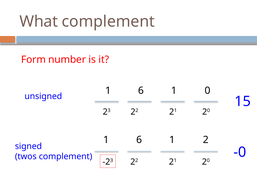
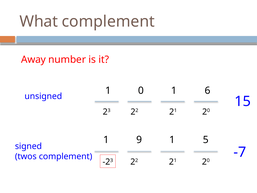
Form: Form -> Away
6 at (141, 90): 6 -> 0
0: 0 -> 6
6 at (139, 140): 6 -> 9
2: 2 -> 5
-0: -0 -> -7
